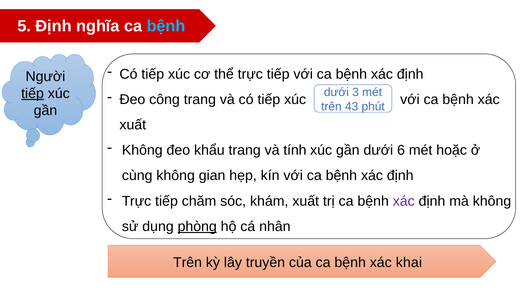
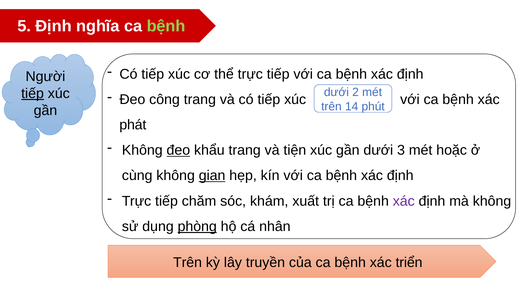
bệnh at (166, 26) colour: light blue -> light green
3: 3 -> 2
43: 43 -> 14
xuất at (133, 125): xuất -> phát
đeo at (178, 150) underline: none -> present
tính: tính -> tiện
6: 6 -> 3
gian underline: none -> present
khai: khai -> triển
